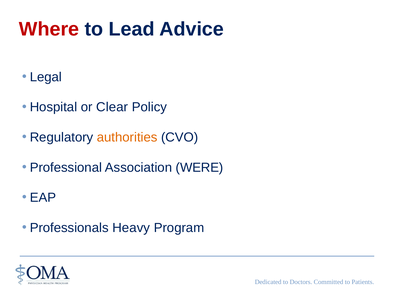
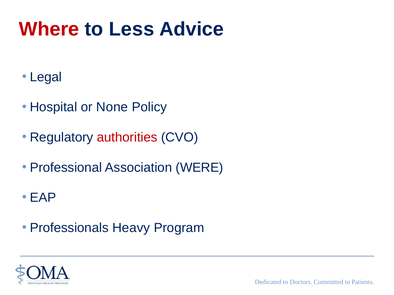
Lead: Lead -> Less
Clear: Clear -> None
authorities colour: orange -> red
